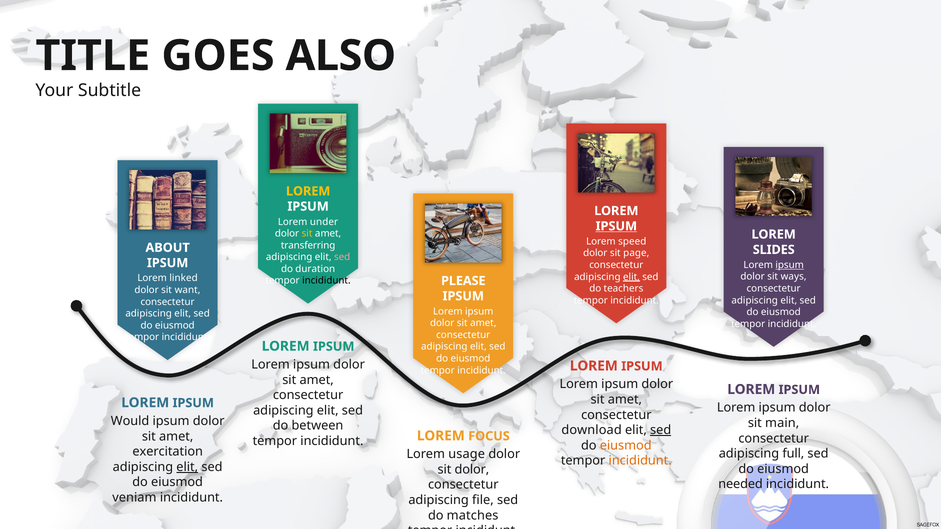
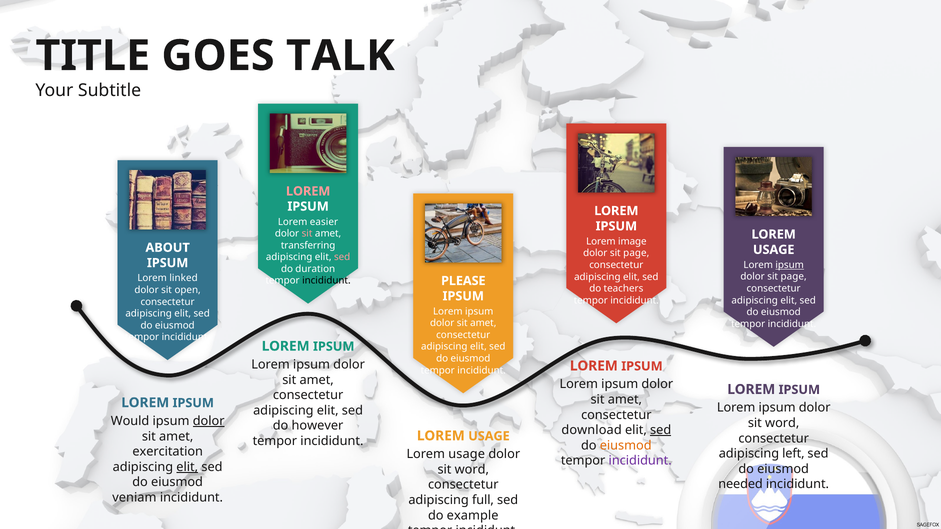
ALSO: ALSO -> TALK
LOREM at (308, 191) colour: yellow -> pink
under: under -> easier
IPSUM at (616, 226) underline: present -> none
sit at (307, 234) colour: yellow -> pink
speed: speed -> image
SLIDES at (774, 250): SLIDES -> USAGE
elit at (631, 277) underline: present -> none
ways at (794, 277): ways -> page
want: want -> open
dolor at (209, 421) underline: none -> present
main at (782, 423): main -> word
between: between -> however
FOCUS at (489, 436): FOCUS -> USAGE
full: full -> left
incididunt at (640, 461) colour: orange -> purple
dolor at (472, 470): dolor -> word
file: file -> full
matches: matches -> example
